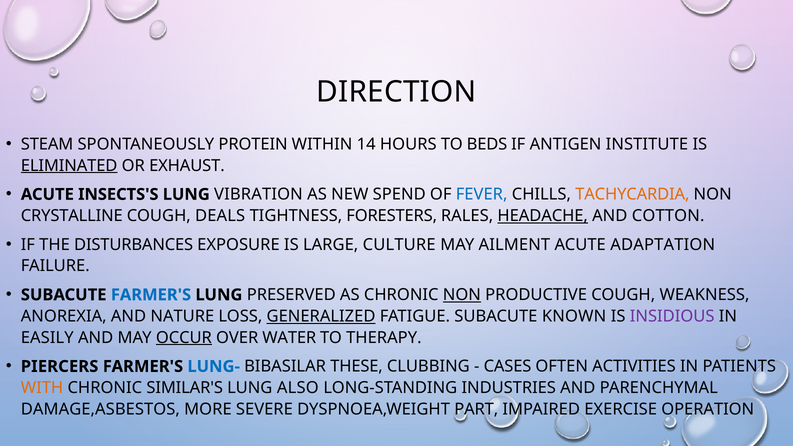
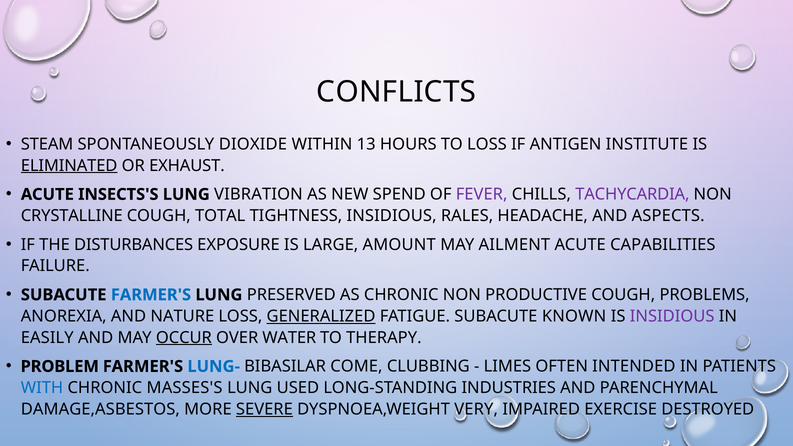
DIRECTION: DIRECTION -> CONFLICTS
PROTEIN: PROTEIN -> DIOXIDE
14: 14 -> 13
TO BEDS: BEDS -> LOSS
FEVER colour: blue -> purple
TACHYCARDIA colour: orange -> purple
DEALS: DEALS -> TOTAL
TIGHTNESS FORESTERS: FORESTERS -> INSIDIOUS
HEADACHE underline: present -> none
COTTON: COTTON -> ASPECTS
CULTURE: CULTURE -> AMOUNT
ADAPTATION: ADAPTATION -> CAPABILITIES
NON at (462, 295) underline: present -> none
WEAKNESS: WEAKNESS -> PROBLEMS
PIERCERS: PIERCERS -> PROBLEM
THESE: THESE -> COME
CASES: CASES -> LIMES
ACTIVITIES: ACTIVITIES -> INTENDED
WITH colour: orange -> blue
SIMILAR'S: SIMILAR'S -> MASSES'S
ALSO: ALSO -> USED
SEVERE underline: none -> present
PART: PART -> VERY
OPERATION: OPERATION -> DESTROYED
